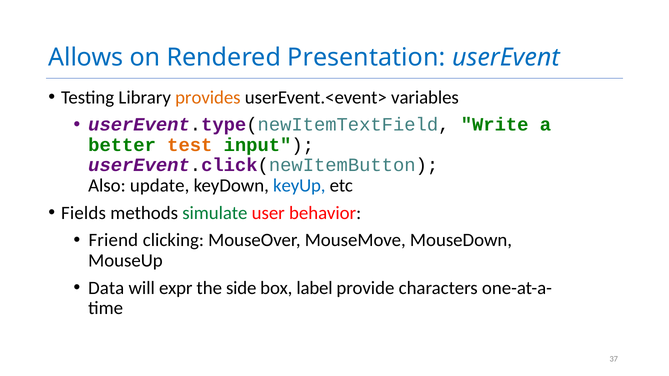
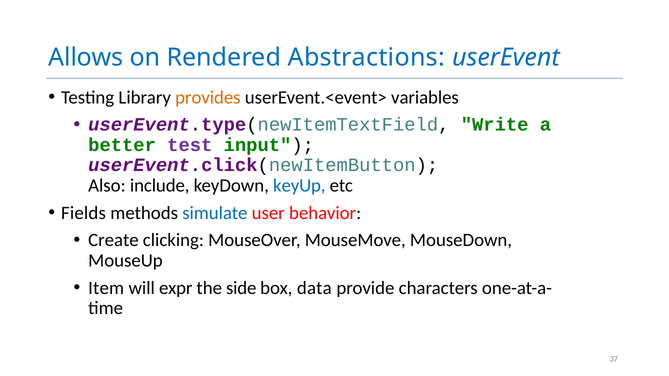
Presentation: Presentation -> Abstractions
test colour: orange -> purple
update: update -> include
simulate colour: green -> blue
Friend: Friend -> Create
Data: Data -> Item
label: label -> data
